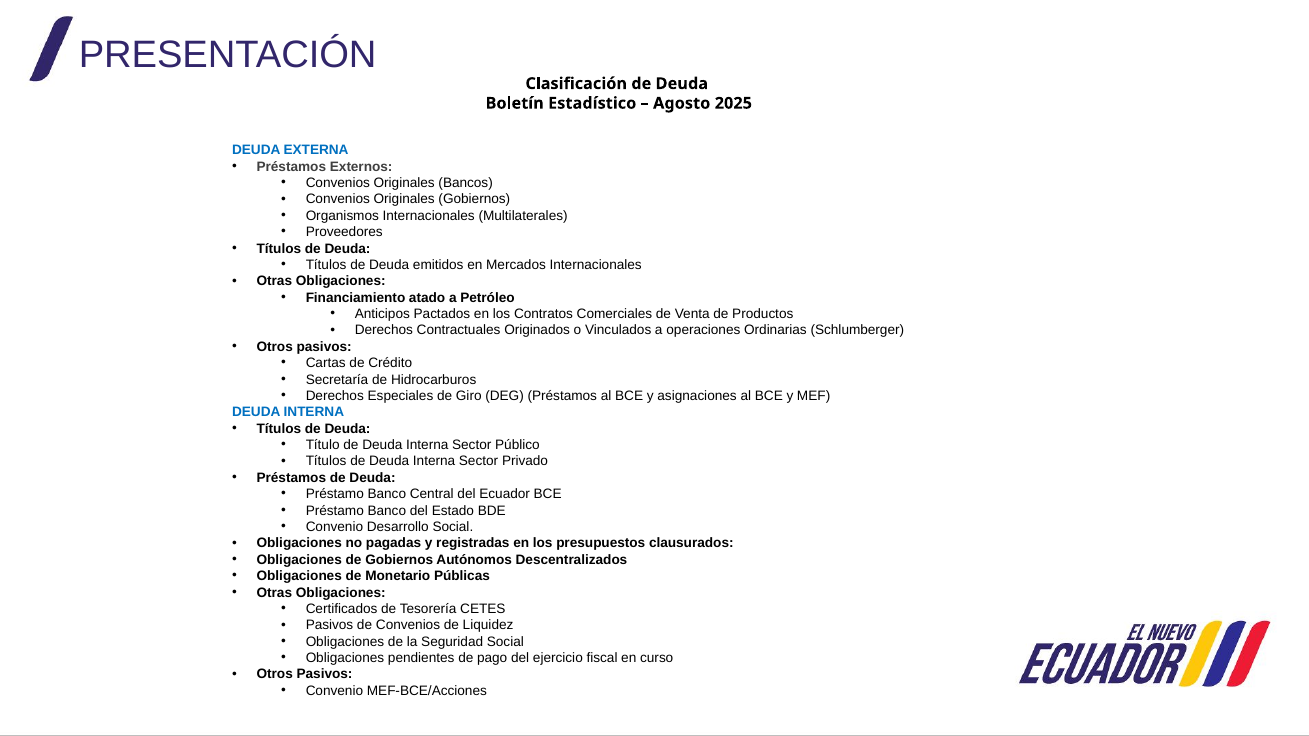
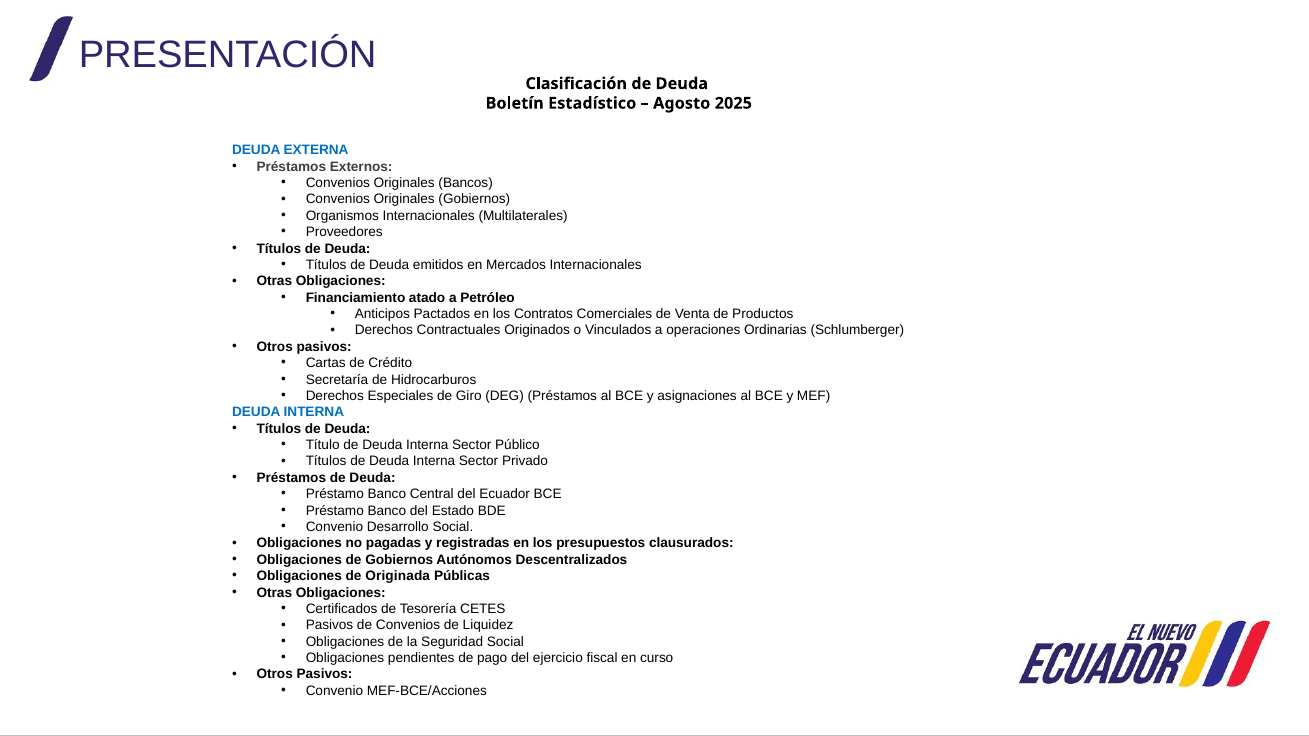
Monetario: Monetario -> Originada
